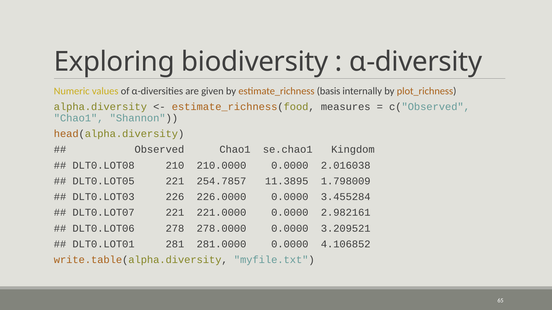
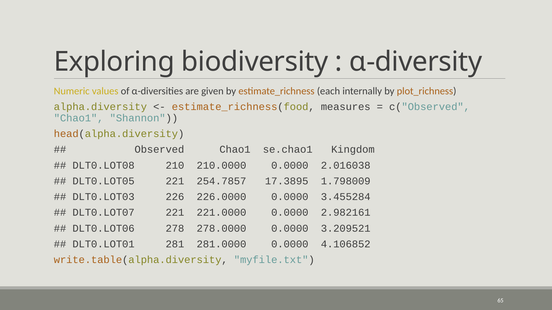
basis: basis -> each
11.3895: 11.3895 -> 17.3895
